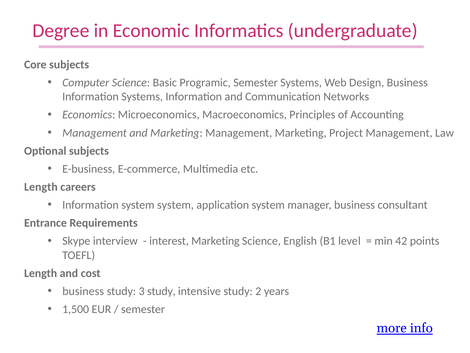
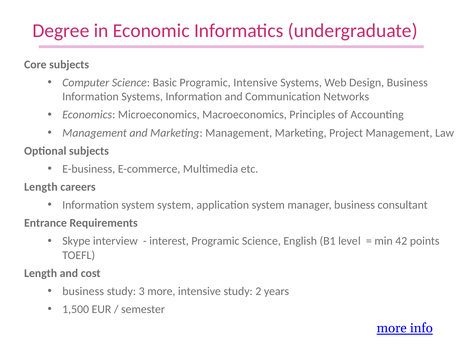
Programic Semester: Semester -> Intensive
interest Marketing: Marketing -> Programic
3 study: study -> more
